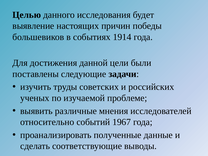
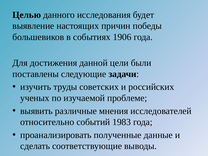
1914: 1914 -> 1906
1967: 1967 -> 1983
